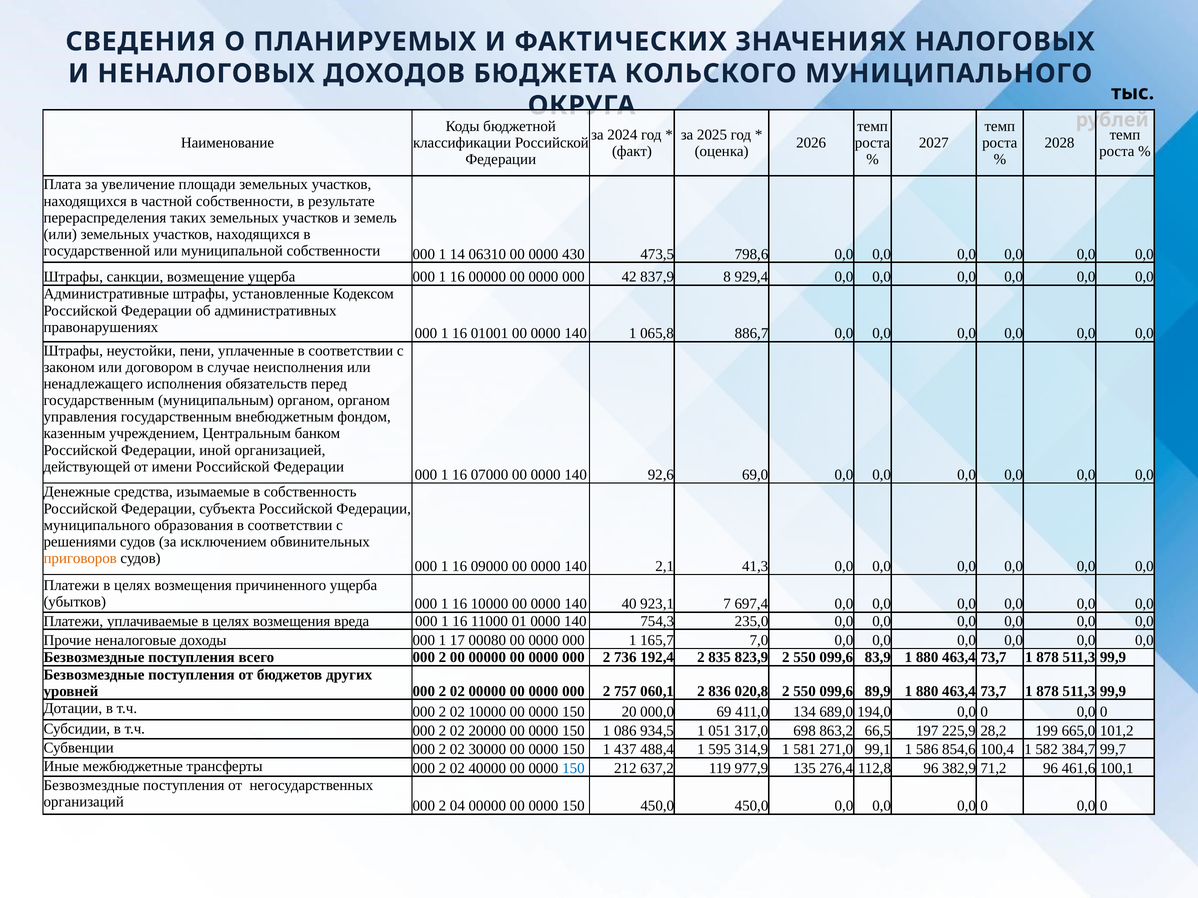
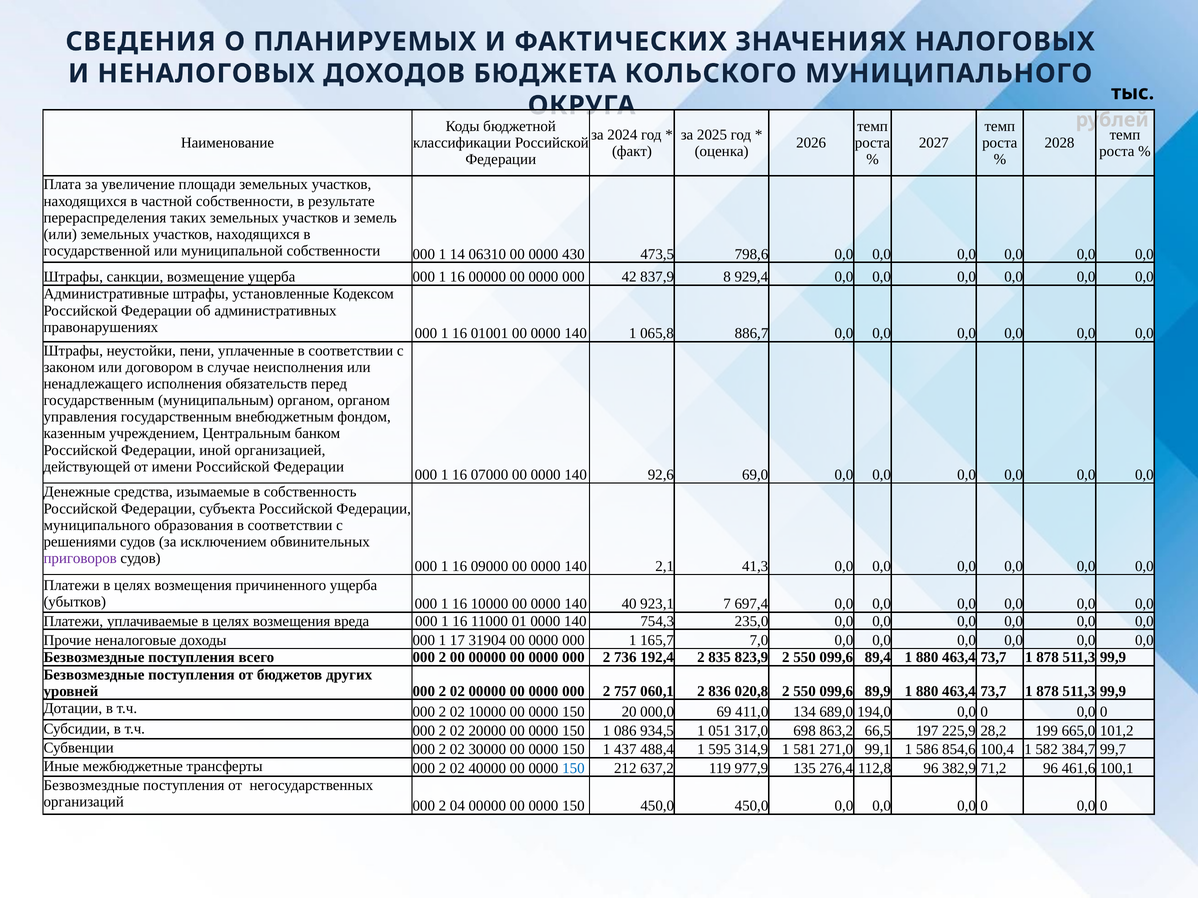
приговоров colour: orange -> purple
00080: 00080 -> 31904
83,9: 83,9 -> 89,4
